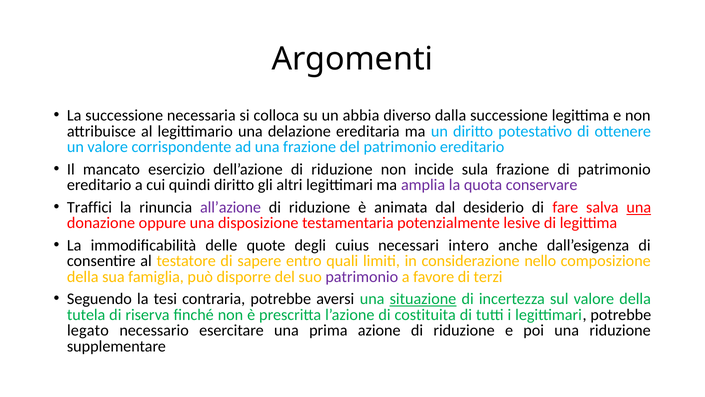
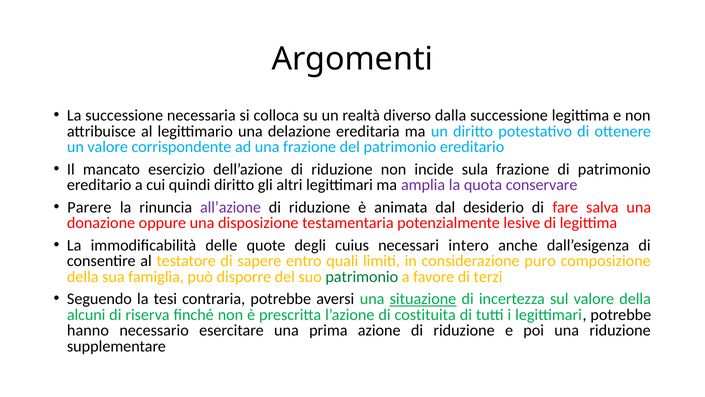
abbia: abbia -> realtà
Traffici: Traffici -> Parere
una at (639, 207) underline: present -> none
nello: nello -> puro
patrimonio at (362, 276) colour: purple -> green
tutela: tutela -> alcuni
legato: legato -> hanno
